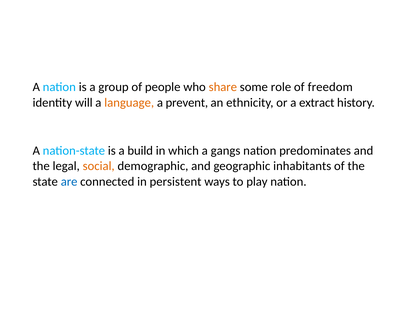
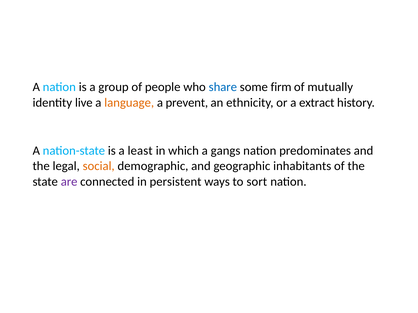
share colour: orange -> blue
role: role -> firm
freedom: freedom -> mutually
will: will -> live
build: build -> least
are colour: blue -> purple
play: play -> sort
